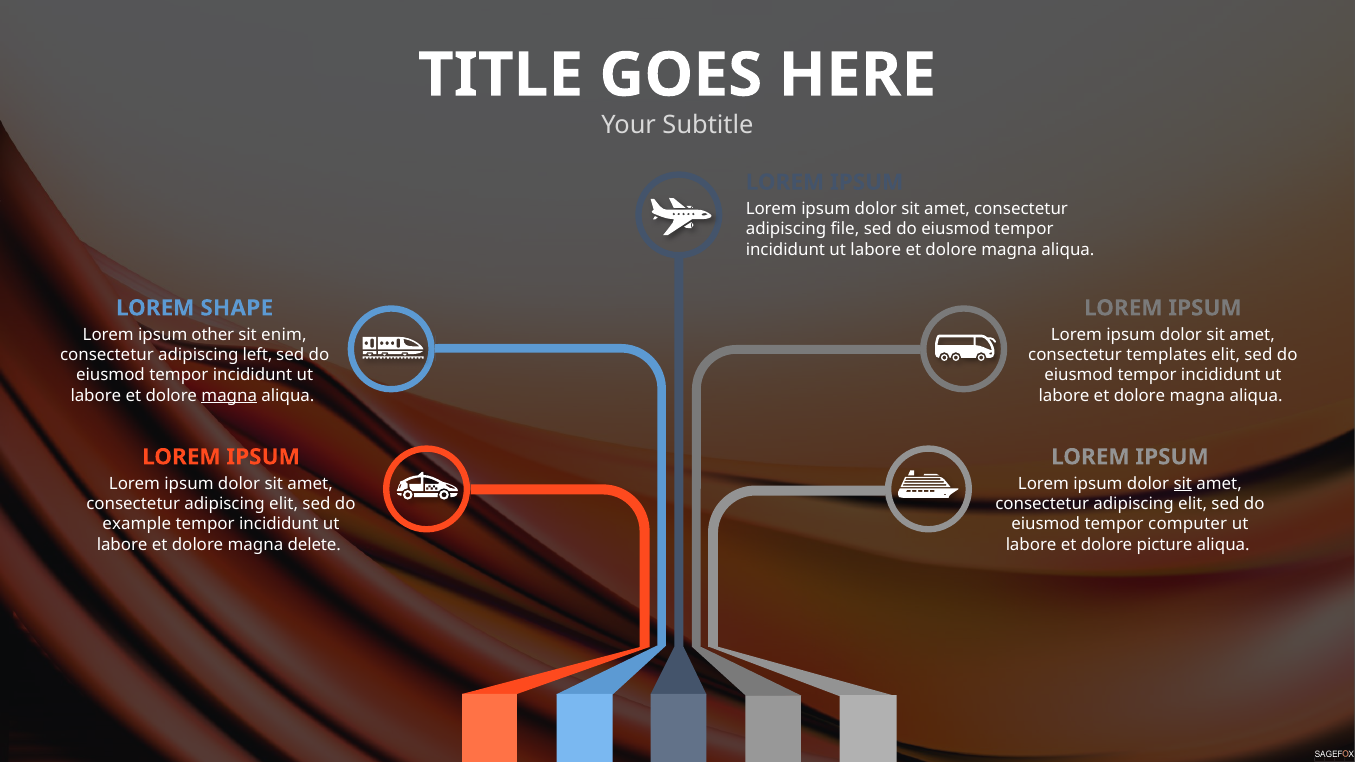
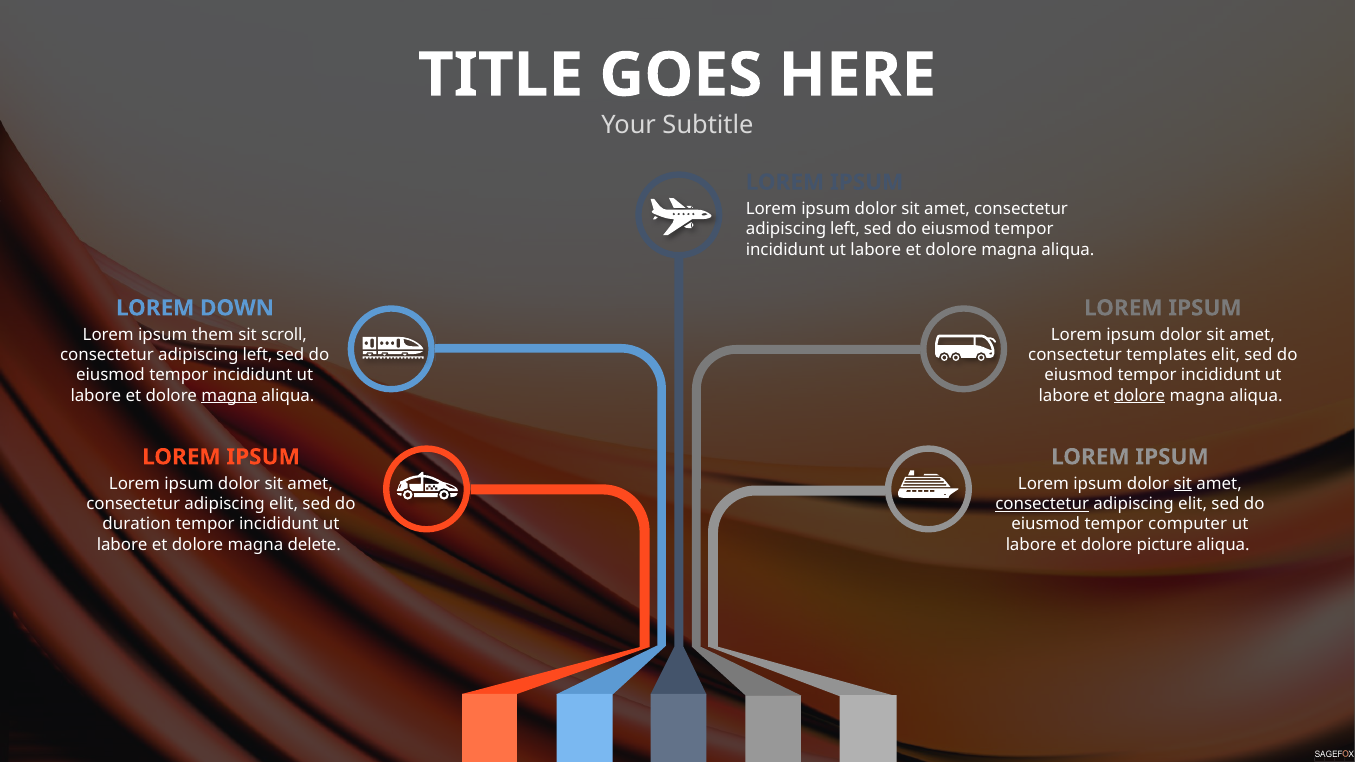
file at (845, 229): file -> left
SHAPE: SHAPE -> DOWN
other: other -> them
enim: enim -> scroll
dolore at (1139, 396) underline: none -> present
consectetur at (1042, 504) underline: none -> present
example: example -> duration
